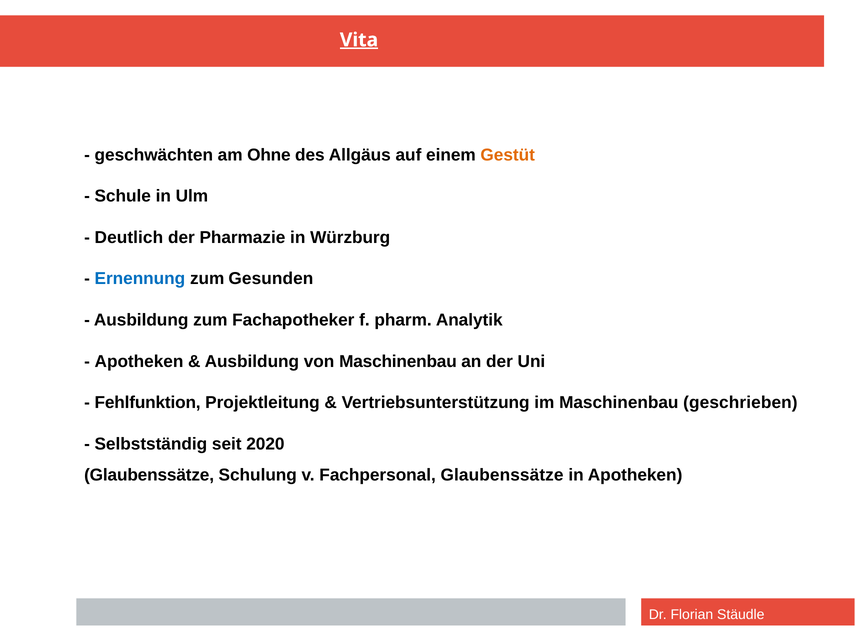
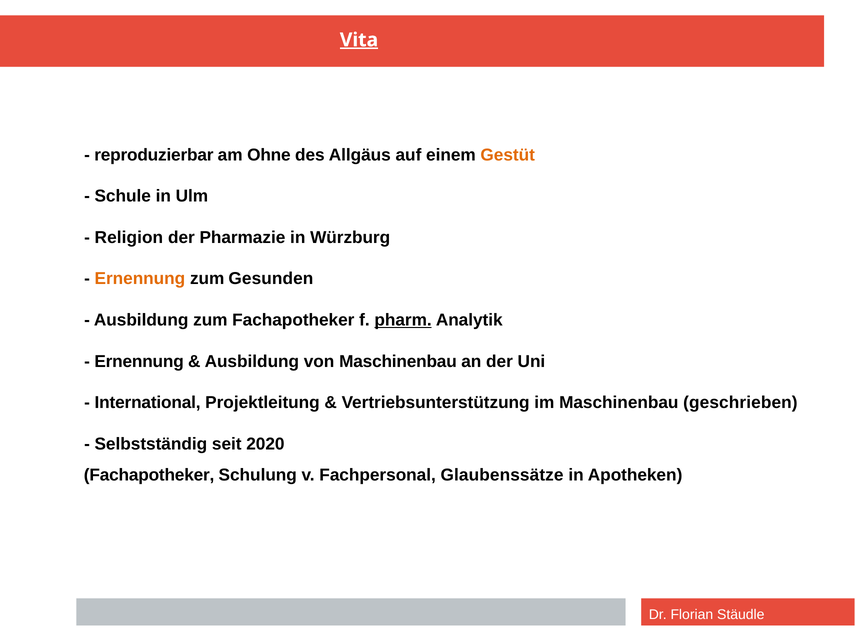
geschwächten: geschwächten -> reproduzierbar
Deutlich: Deutlich -> Religion
Ernennung at (140, 279) colour: blue -> orange
pharm underline: none -> present
Apotheken at (139, 362): Apotheken -> Ernennung
Fehlfunktion: Fehlfunktion -> International
Glaubenssätze at (149, 475): Glaubenssätze -> Fachapotheker
